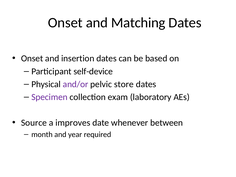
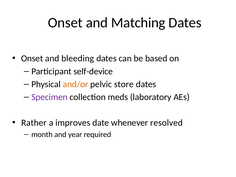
insertion: insertion -> bleeding
and/or colour: purple -> orange
exam: exam -> meds
Source: Source -> Rather
between: between -> resolved
